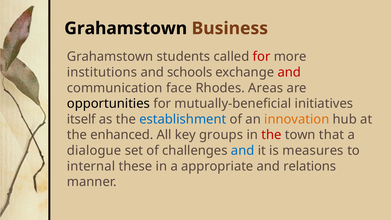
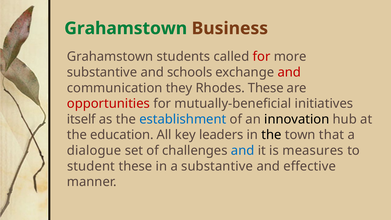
Grahamstown at (126, 28) colour: black -> green
institutions at (102, 72): institutions -> substantive
face: face -> they
Rhodes Areas: Areas -> These
opportunities colour: black -> red
innovation colour: orange -> black
enhanced: enhanced -> education
groups: groups -> leaders
the at (271, 135) colour: red -> black
internal: internal -> student
a appropriate: appropriate -> substantive
relations: relations -> effective
